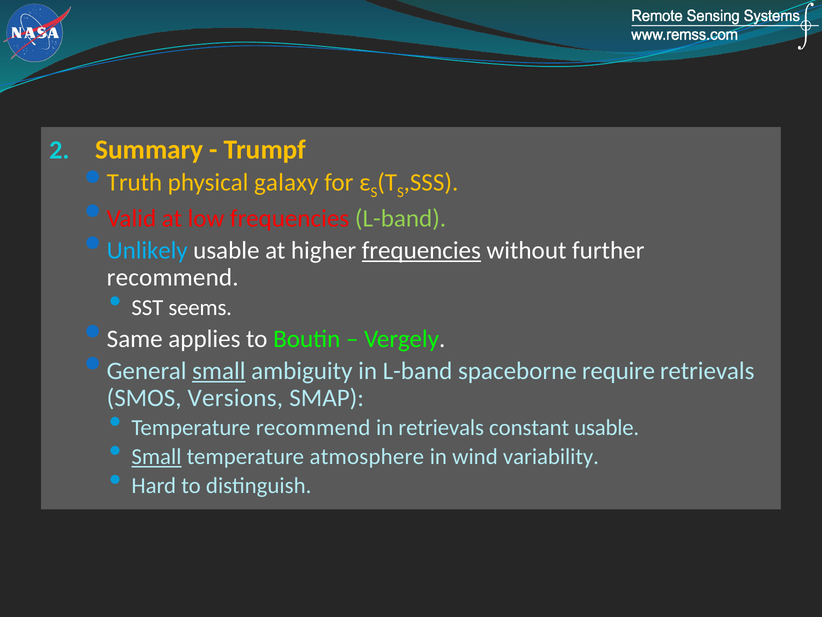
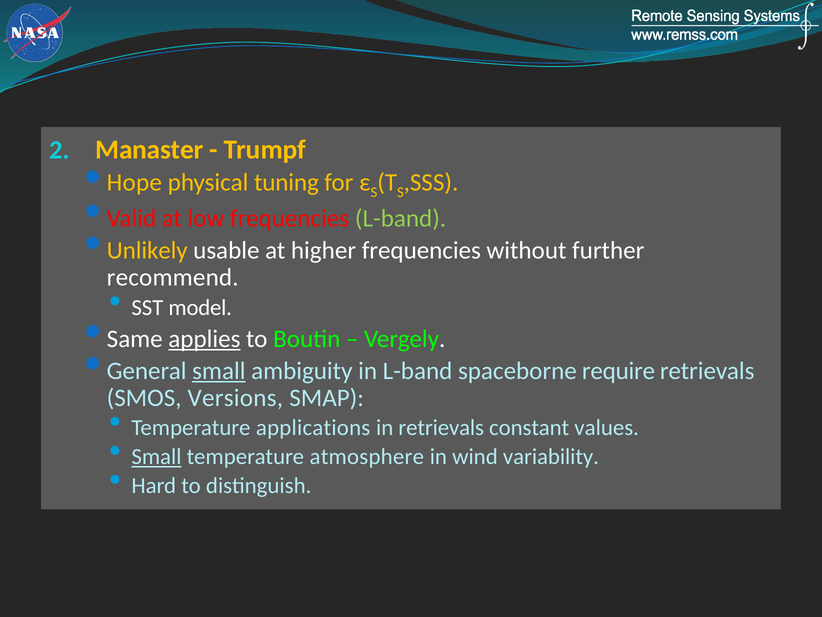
Summary: Summary -> Manaster
Truth: Truth -> Hope
galaxy: galaxy -> tuning
Unlikely colour: light blue -> yellow
frequencies at (421, 250) underline: present -> none
seems: seems -> model
applies underline: none -> present
Temperature recommend: recommend -> applications
constant usable: usable -> values
